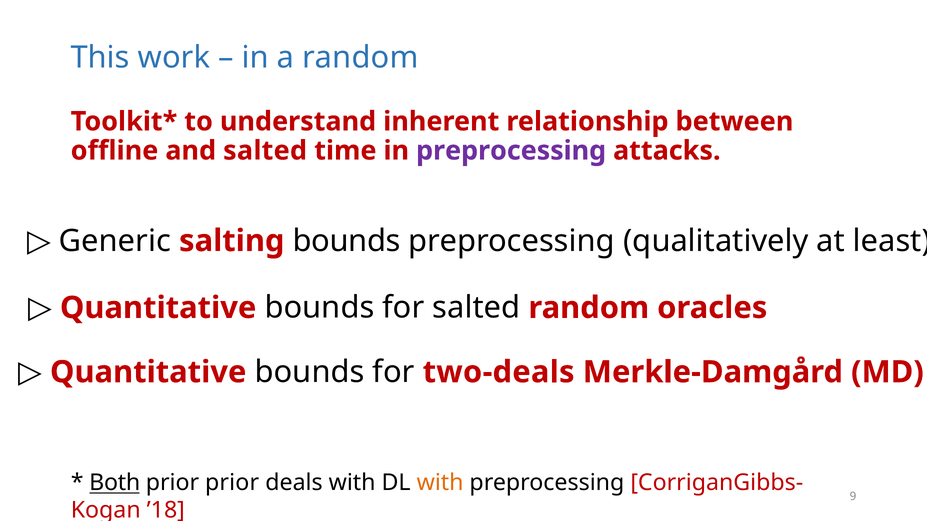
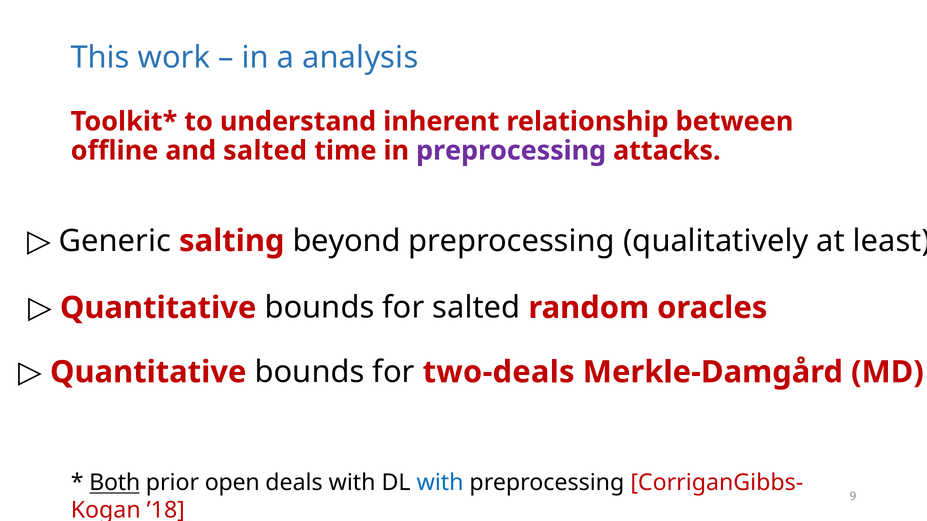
a random: random -> analysis
salting bounds: bounds -> beyond
prior prior: prior -> open
with at (440, 483) colour: orange -> blue
